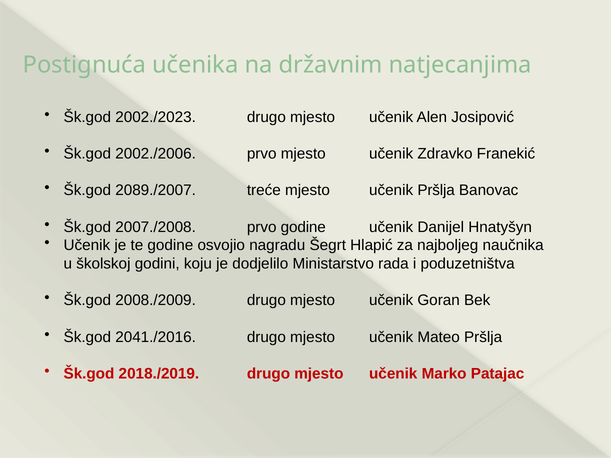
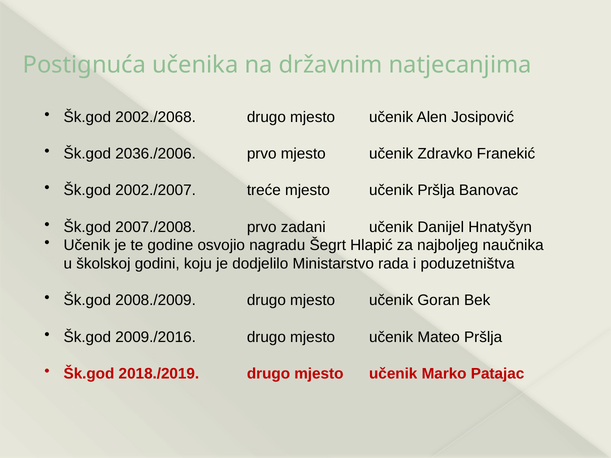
2002./2023: 2002./2023 -> 2002./2068
2002./2006: 2002./2006 -> 2036./2006
2089./2007: 2089./2007 -> 2002./2007
prvo godine: godine -> zadani
2041./2016: 2041./2016 -> 2009./2016
